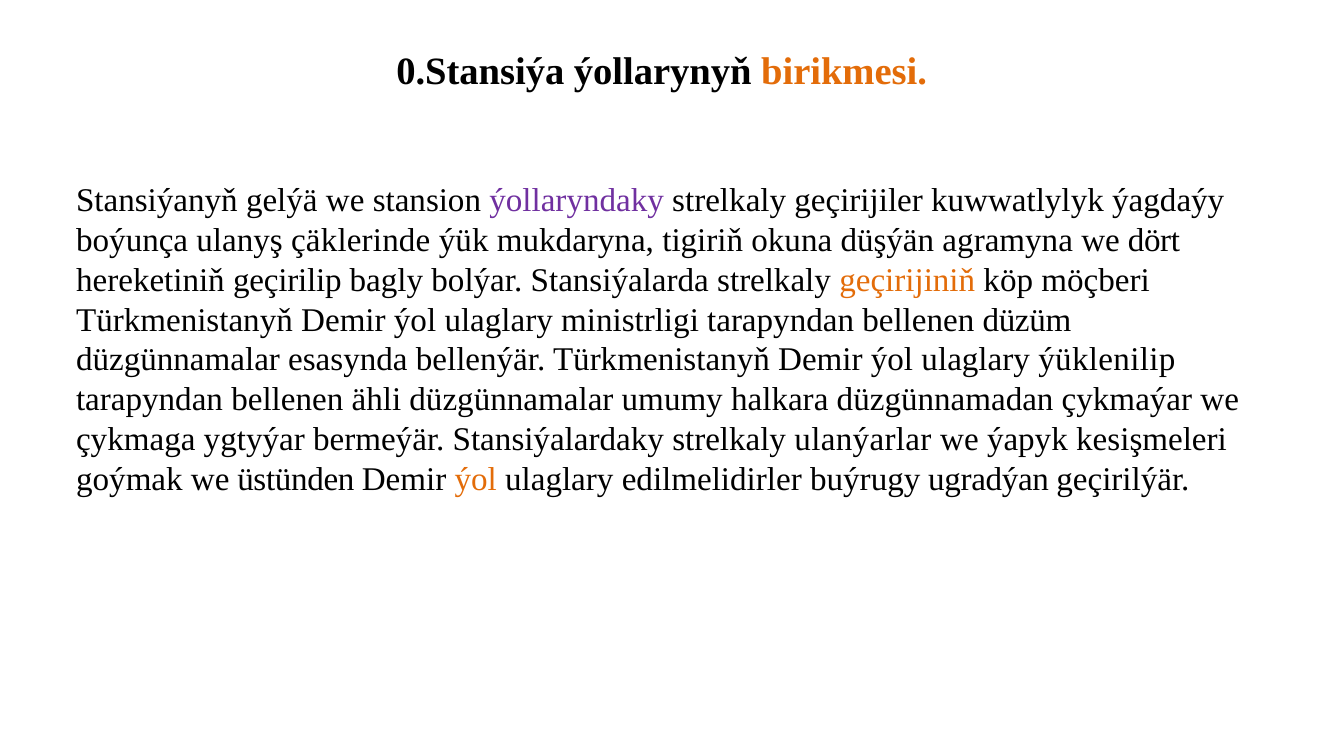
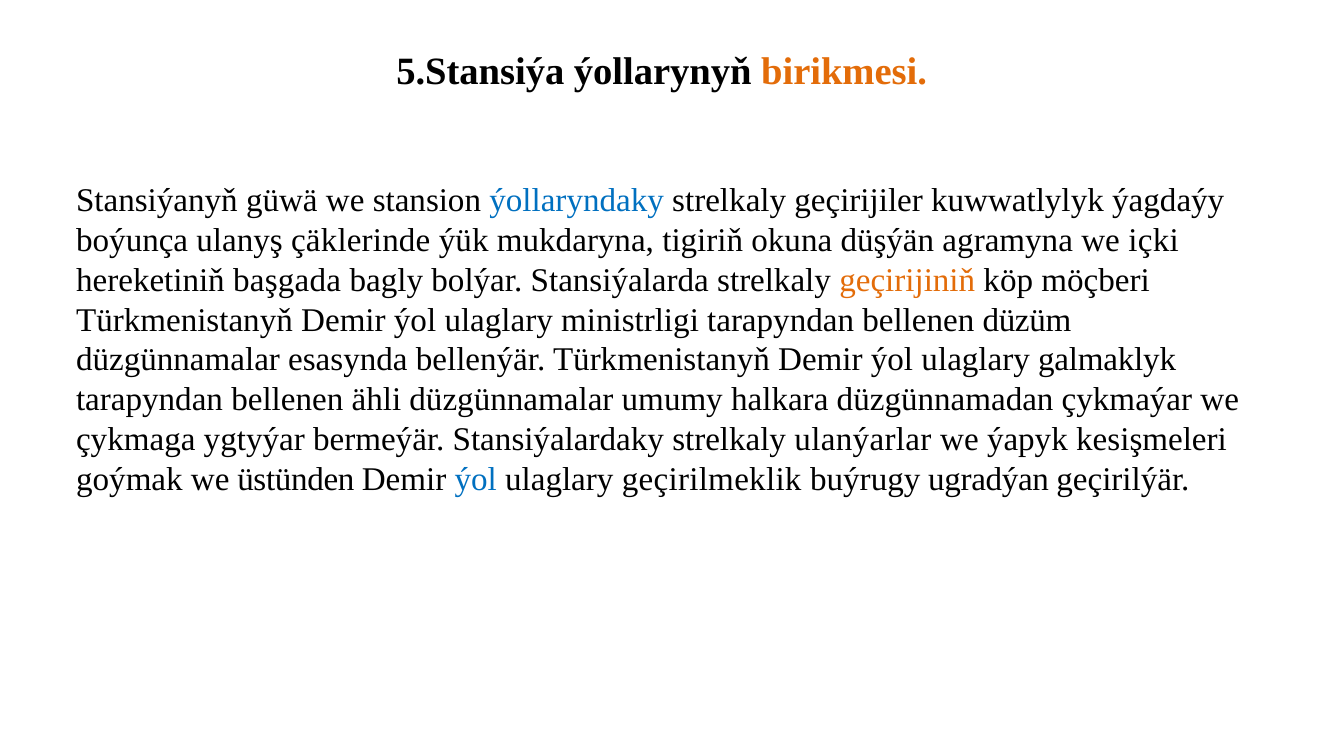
0.Stansiýa: 0.Stansiýa -> 5.Stansiýa
gelýä: gelýä -> güwä
ýollaryndaky colour: purple -> blue
dört: dört -> içki
geçirilip: geçirilip -> başgada
ýüklenilip: ýüklenilip -> galmaklyk
ýol at (476, 479) colour: orange -> blue
edilmelidirler: edilmelidirler -> geçirilmeklik
